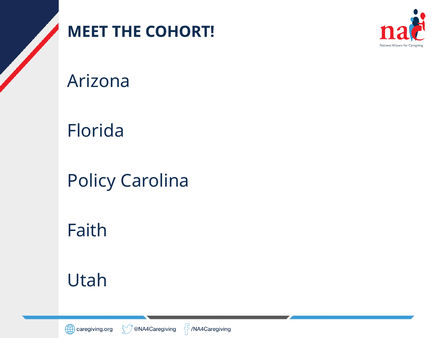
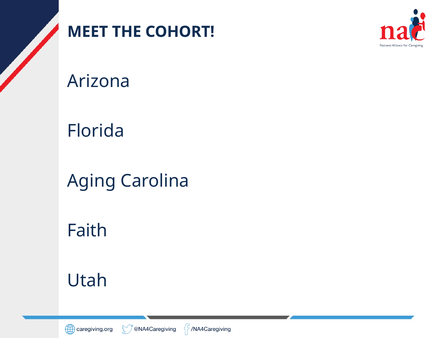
Policy: Policy -> Aging
